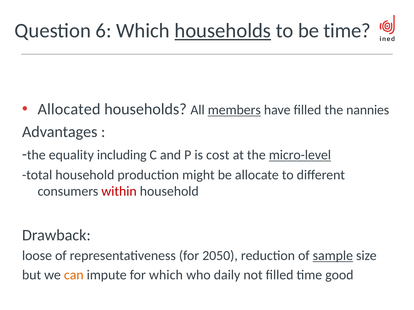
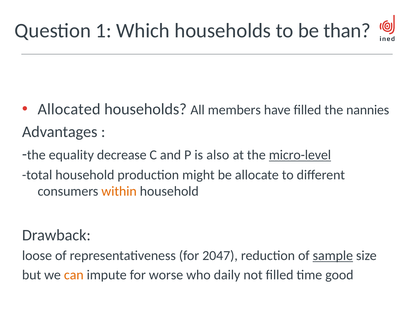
6: 6 -> 1
households at (223, 31) underline: present -> none
be time: time -> than
members underline: present -> none
including: including -> decrease
cost: cost -> also
within colour: red -> orange
2050: 2050 -> 2047
for which: which -> worse
